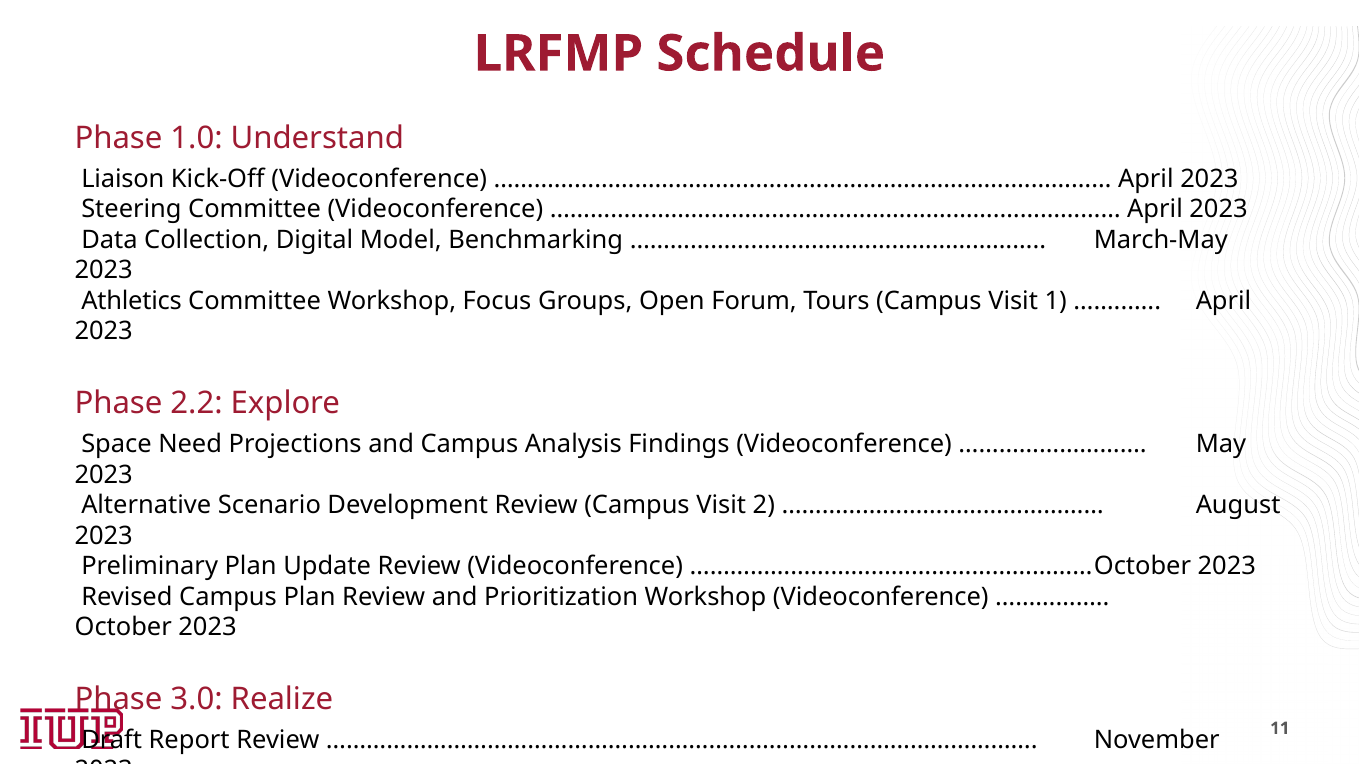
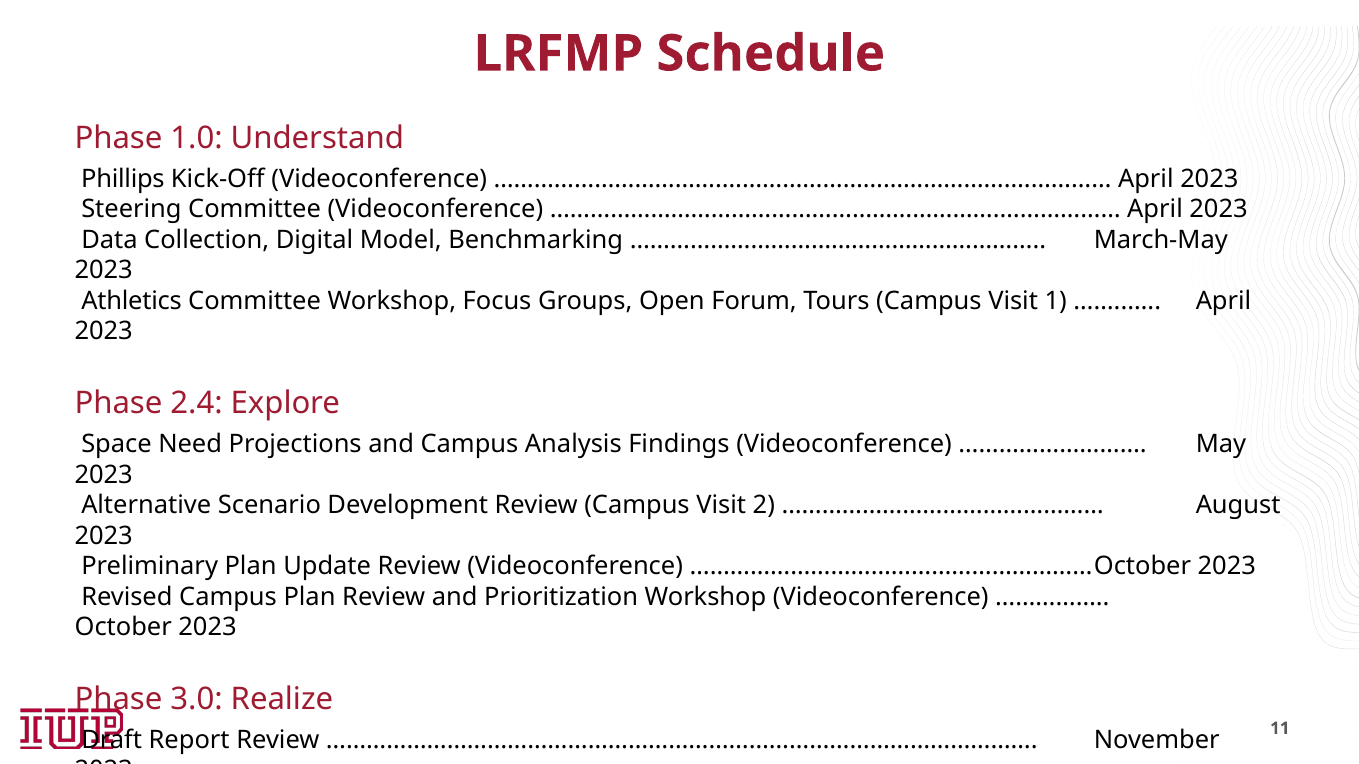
Liaison: Liaison -> Phillips
2.2: 2.2 -> 2.4
